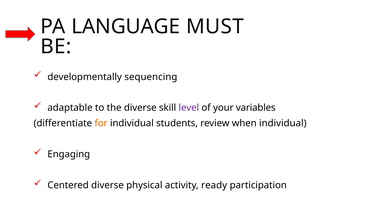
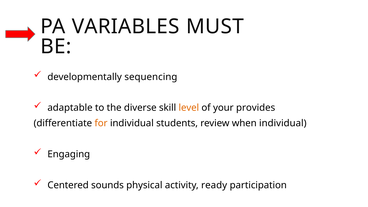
LANGUAGE: LANGUAGE -> VARIABLES
level colour: purple -> orange
variables: variables -> provides
Centered diverse: diverse -> sounds
